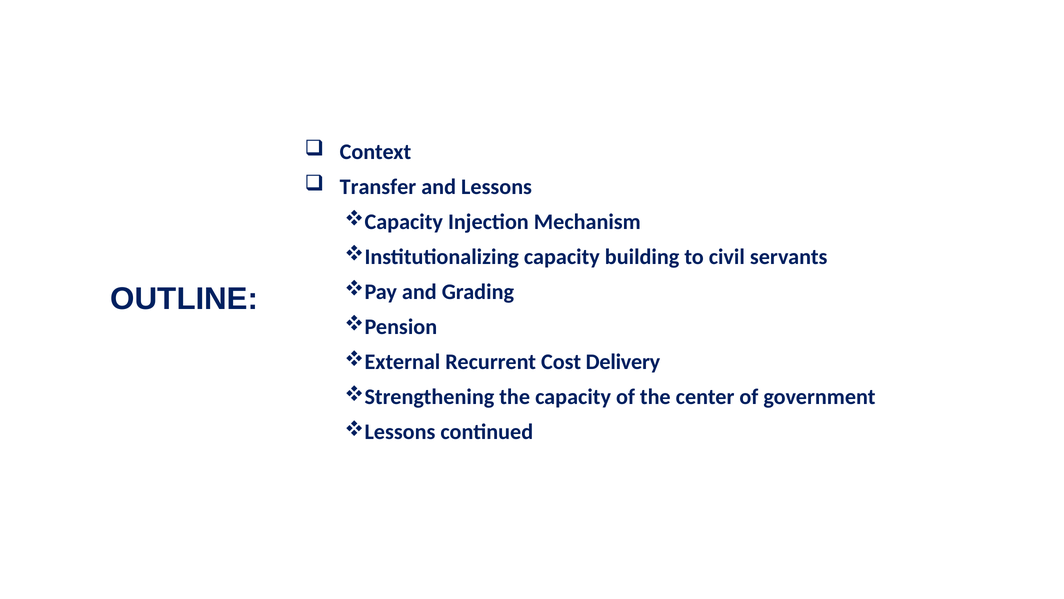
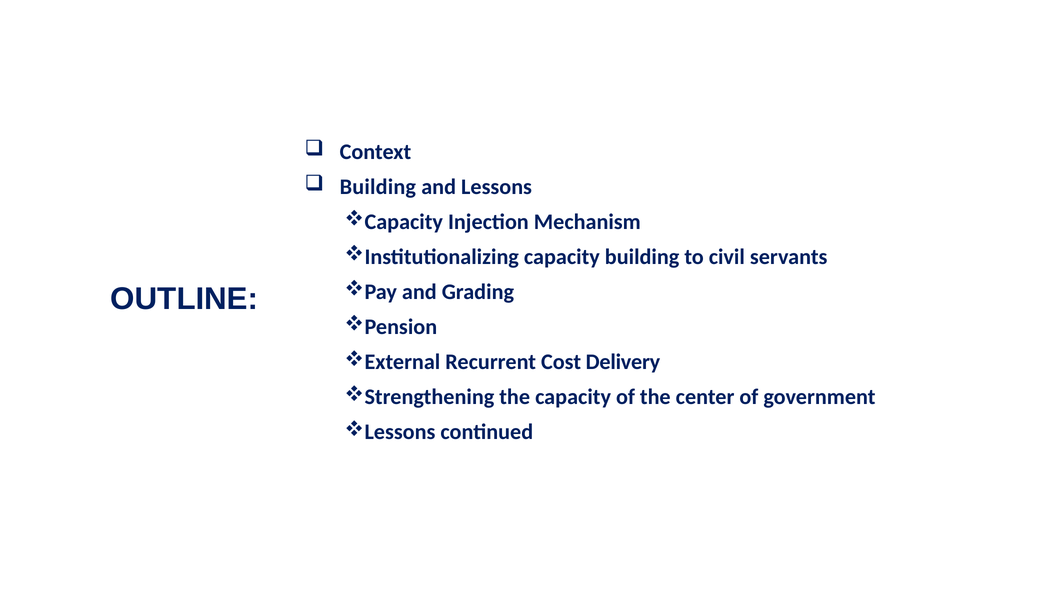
Transfer at (378, 187): Transfer -> Building
